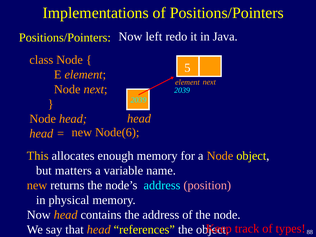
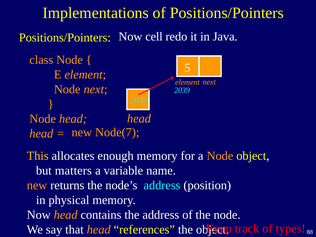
left: left -> cell
Node(6: Node(6 -> Node(7
position colour: pink -> white
